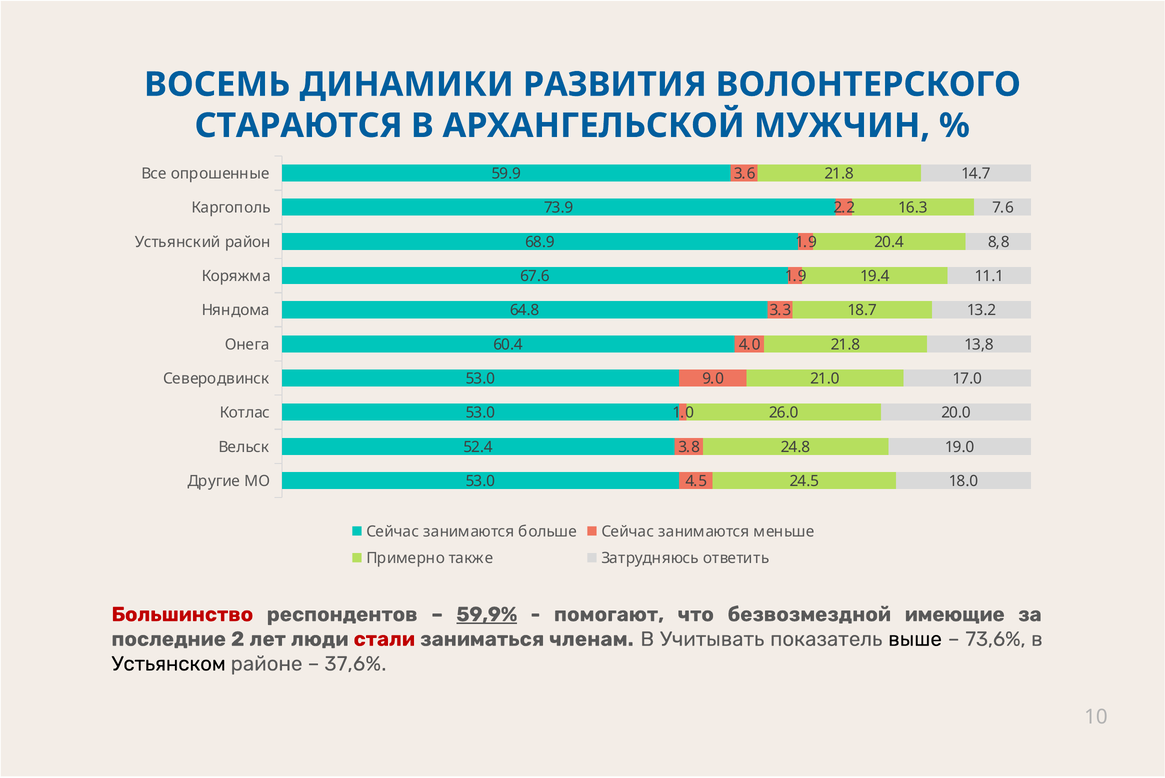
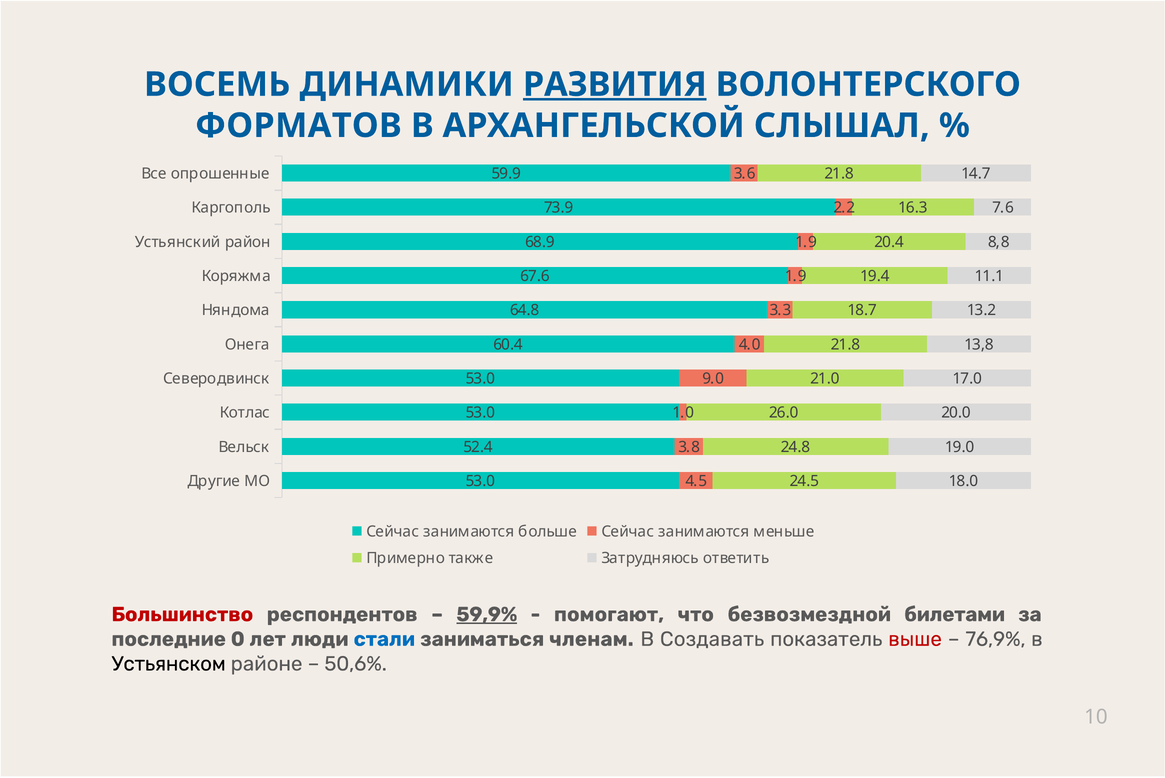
РАЗВИТИЯ underline: none -> present
СТАРАЮТСЯ: СТАРАЮТСЯ -> ФОРМАТОВ
МУЖЧИН: МУЖЧИН -> СЛЫШАЛ
имеющие: имеющие -> билетами
2: 2 -> 0
стали colour: red -> blue
Учитывать: Учитывать -> Создавать
выше colour: black -> red
73,6%: 73,6% -> 76,9%
37,6%: 37,6% -> 50,6%
